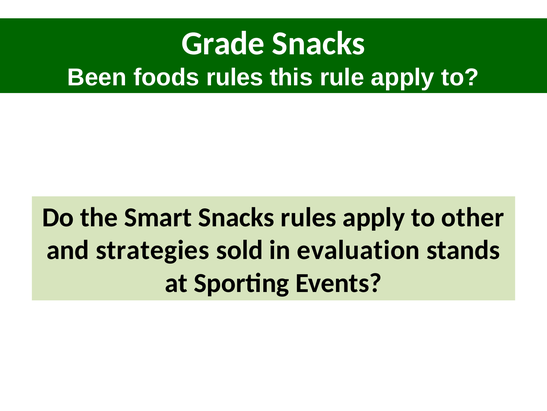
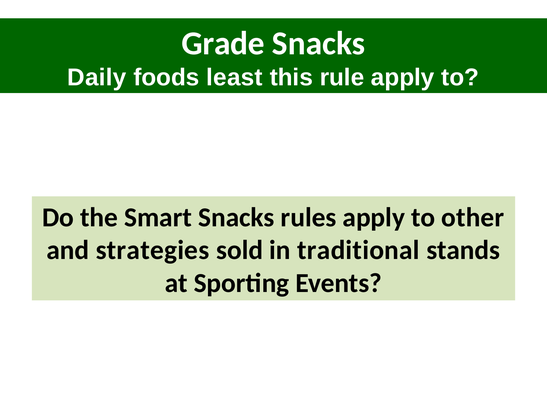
Been: Been -> Daily
foods rules: rules -> least
evaluation: evaluation -> traditional
